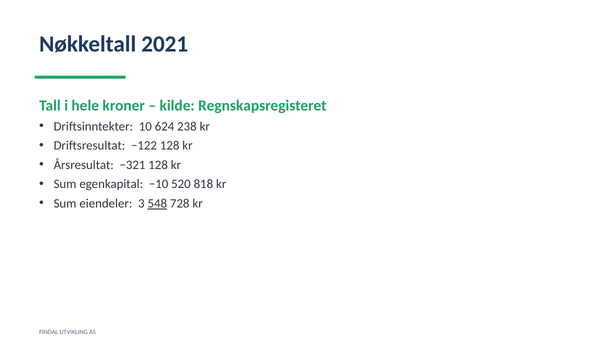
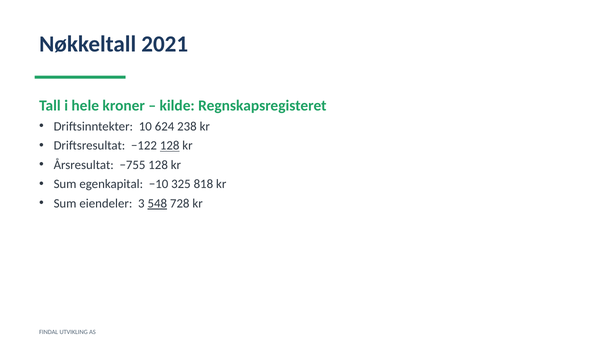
128 at (170, 146) underline: none -> present
−321: −321 -> −755
520: 520 -> 325
